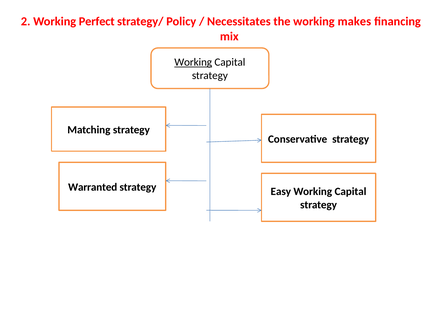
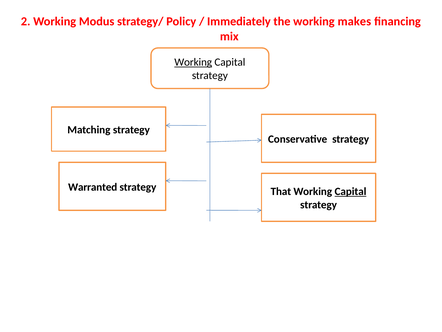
Perfect: Perfect -> Modus
Necessitates: Necessitates -> Immediately
Easy: Easy -> That
Capital at (351, 191) underline: none -> present
